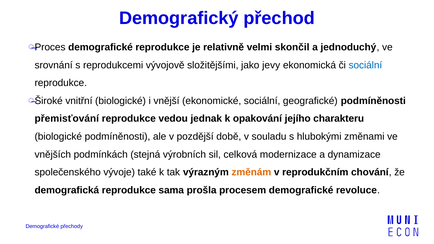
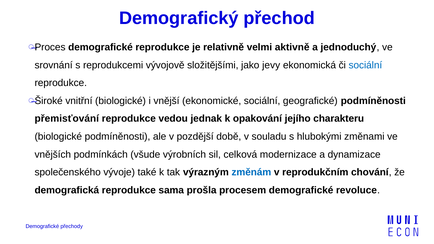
skončil: skončil -> aktivně
stejná: stejná -> všude
změnám colour: orange -> blue
